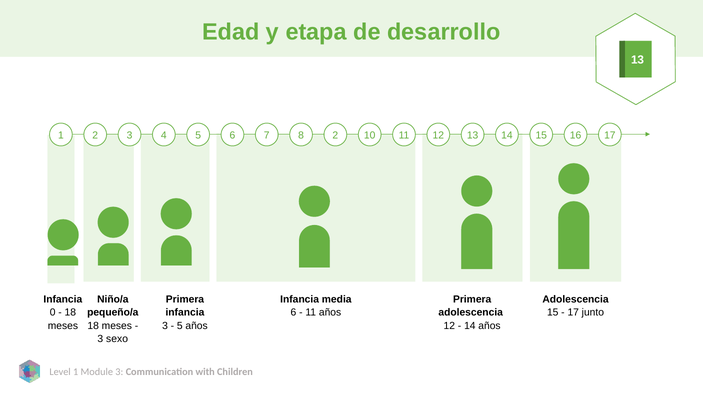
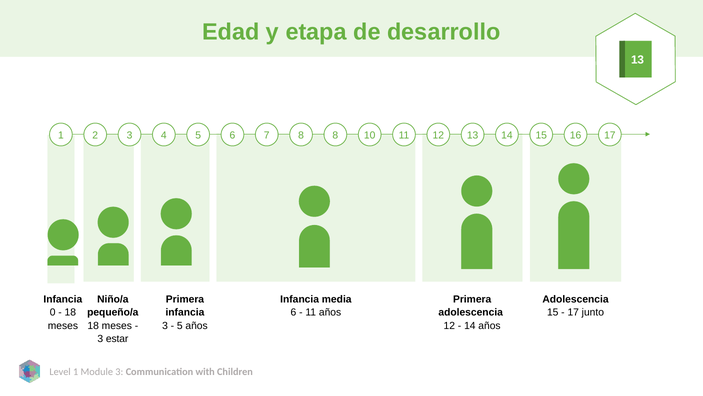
8 2: 2 -> 8
sexo: sexo -> estar
